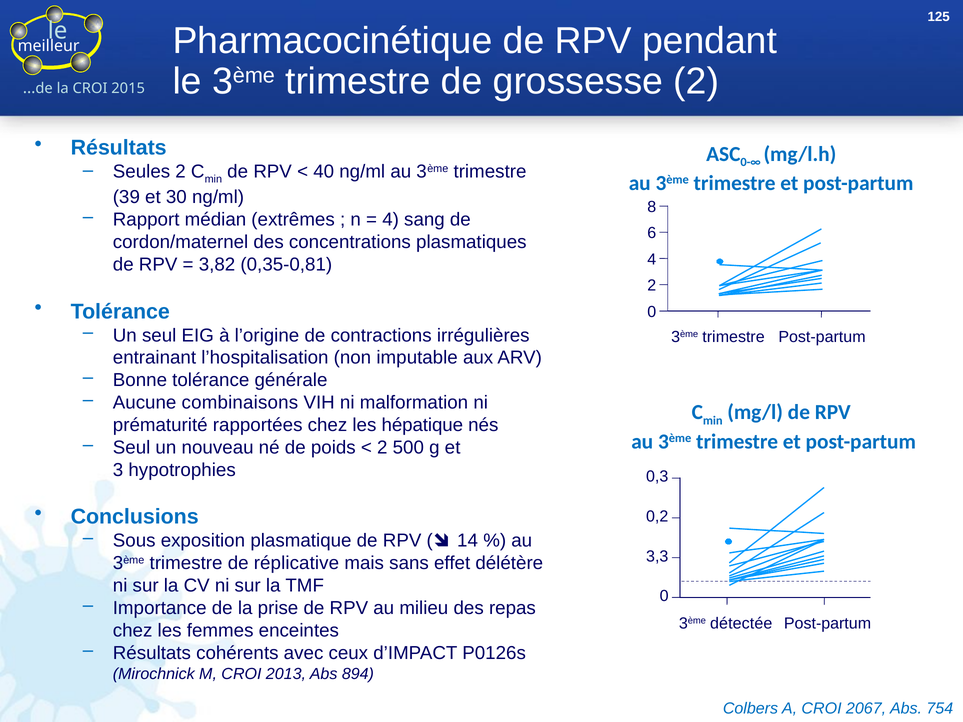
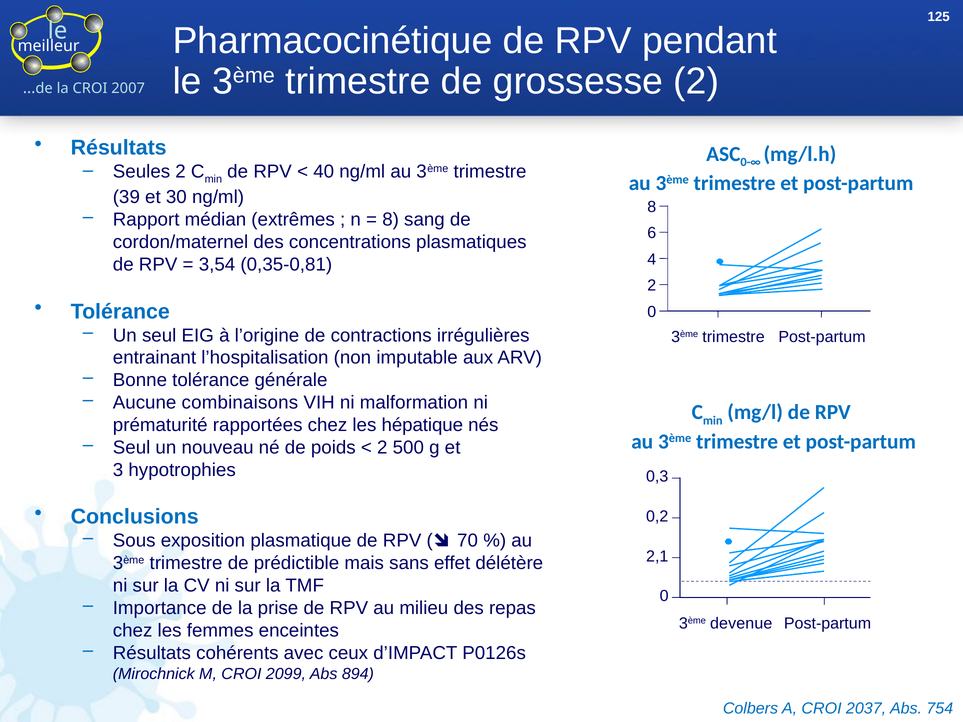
2015: 2015 -> 2007
4 at (391, 220): 4 -> 8
3,82: 3,82 -> 3,54
14: 14 -> 70
3,3: 3,3 -> 2,1
réplicative: réplicative -> prédictible
détectée: détectée -> devenue
2013: 2013 -> 2099
2067: 2067 -> 2037
